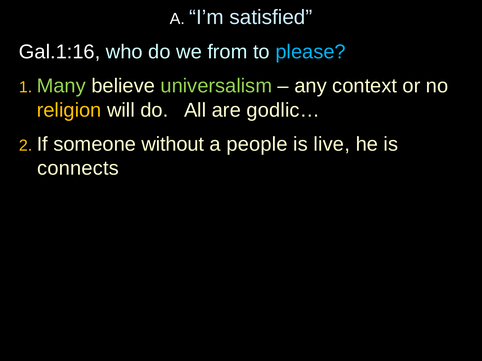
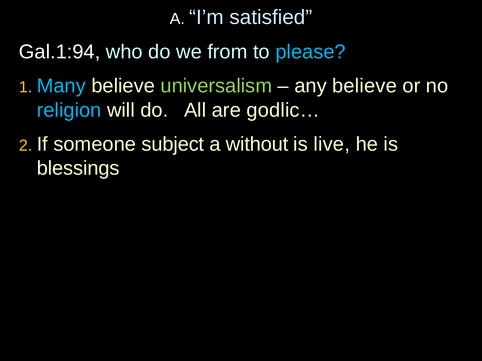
Gal.1:16: Gal.1:16 -> Gal.1:94
Many colour: light green -> light blue
any context: context -> believe
religion colour: yellow -> light blue
without: without -> subject
people: people -> without
connects: connects -> blessings
